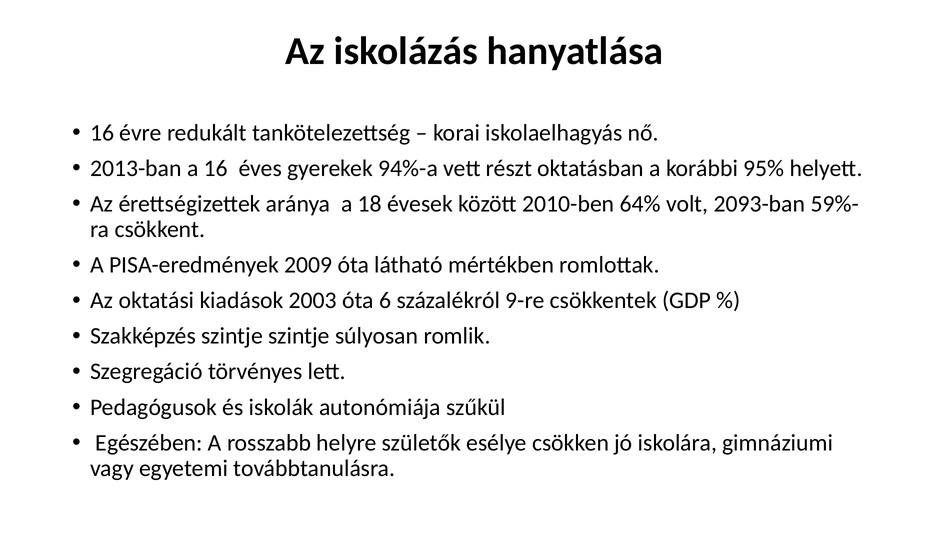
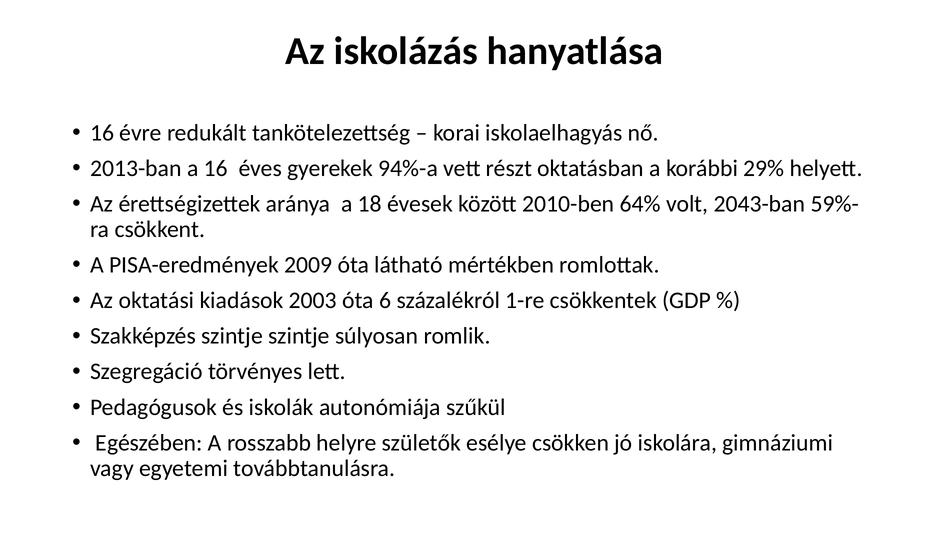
95%: 95% -> 29%
2093-ban: 2093-ban -> 2043-ban
9-re: 9-re -> 1-re
